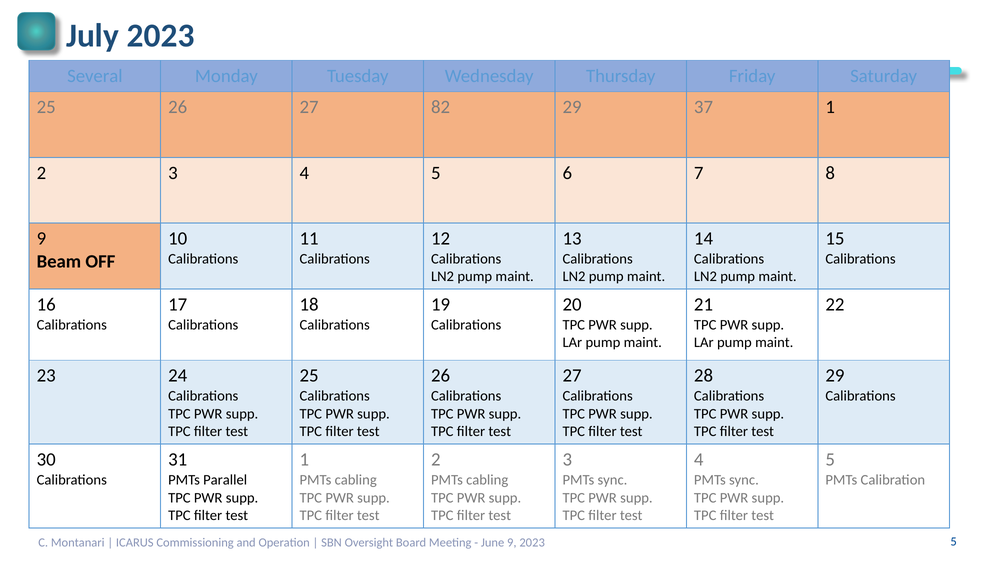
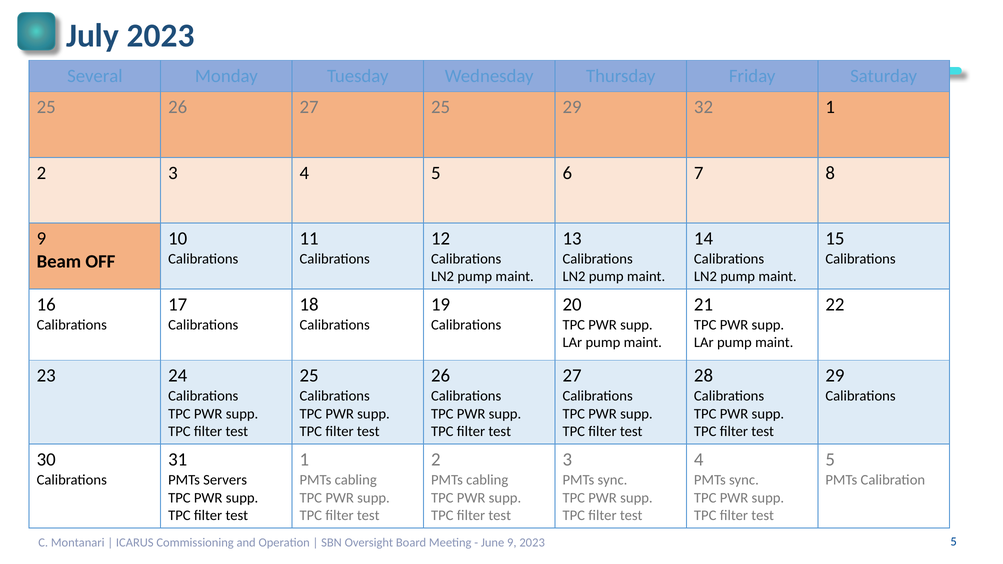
27 82: 82 -> 25
37: 37 -> 32
Parallel: Parallel -> Servers
